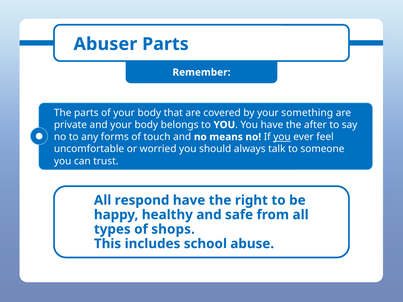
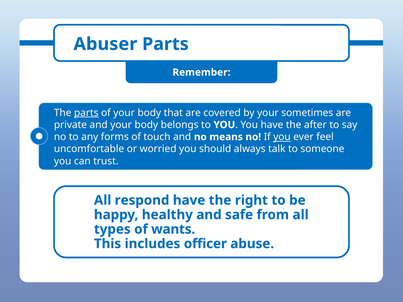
parts at (86, 113) underline: none -> present
something: something -> sometimes
shops: shops -> wants
school: school -> officer
